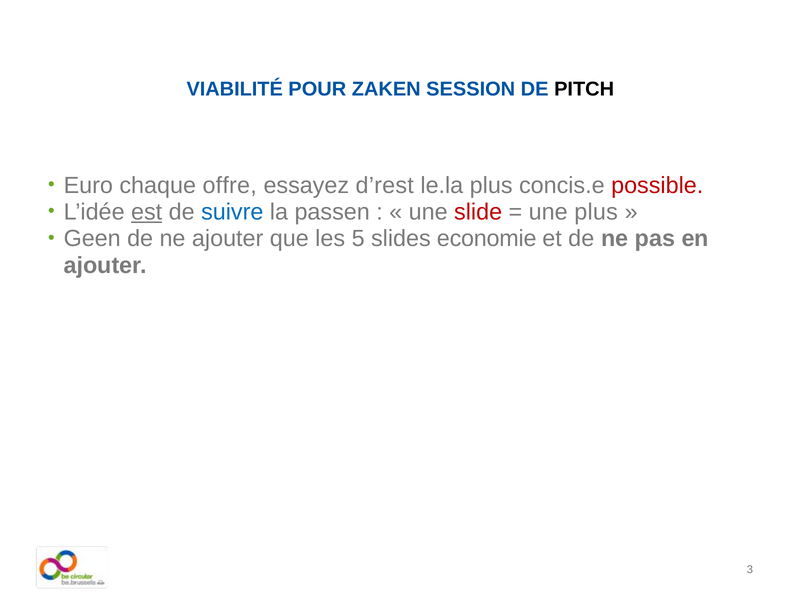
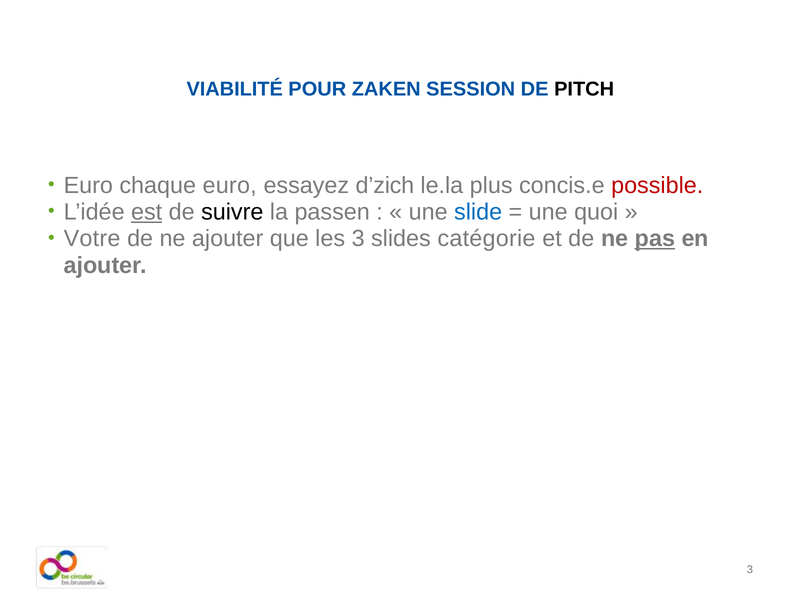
chaque offre: offre -> euro
d’rest: d’rest -> d’zich
suivre colour: blue -> black
slide colour: red -> blue
une plus: plus -> quoi
Geen: Geen -> Votre
les 5: 5 -> 3
economie: economie -> catégorie
pas underline: none -> present
